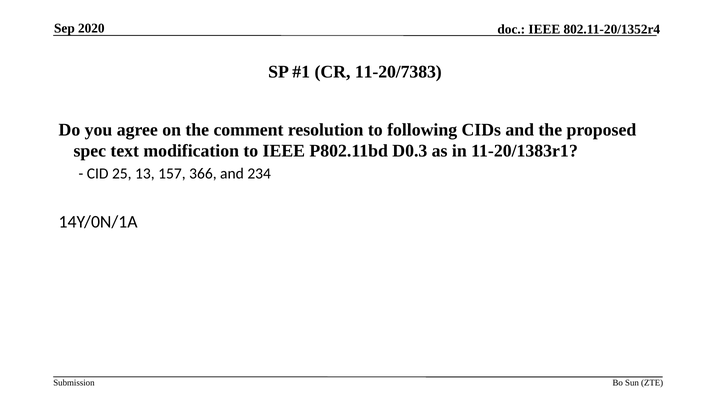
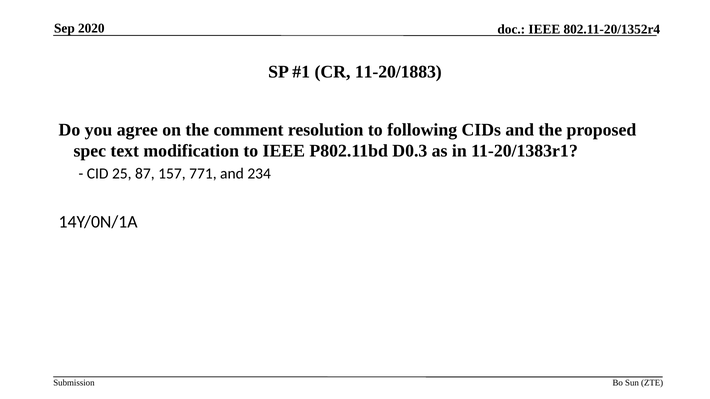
11-20/7383: 11-20/7383 -> 11-20/1883
13: 13 -> 87
366: 366 -> 771
